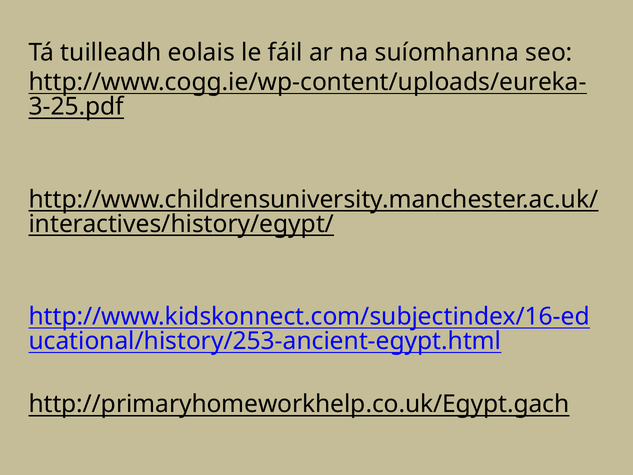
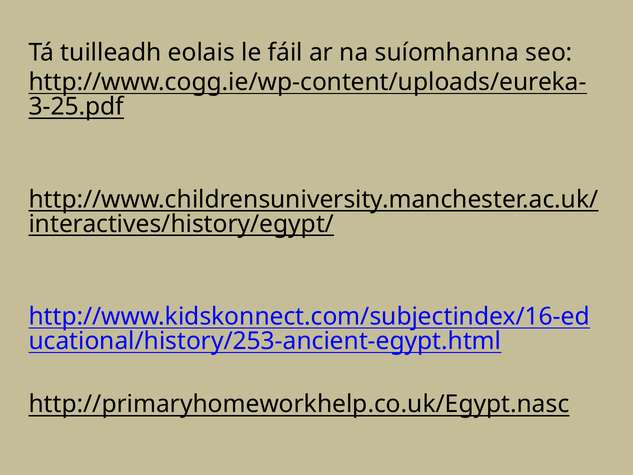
http://primaryhomeworkhelp.co.uk/Egypt.gach: http://primaryhomeworkhelp.co.uk/Egypt.gach -> http://primaryhomeworkhelp.co.uk/Egypt.nasc
